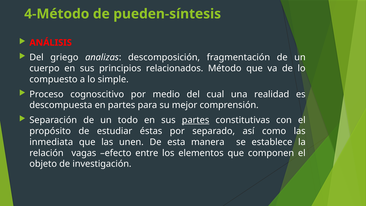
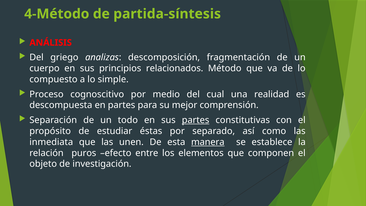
pueden-síntesis: pueden-síntesis -> partida-síntesis
manera underline: none -> present
vagas: vagas -> puros
